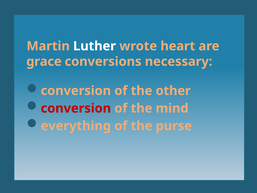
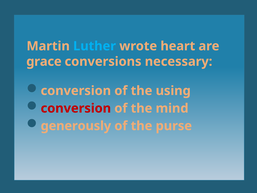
Luther colour: white -> light blue
other: other -> using
everything: everything -> generously
